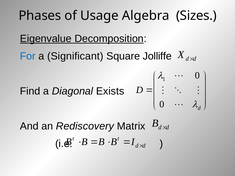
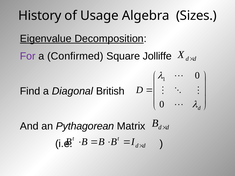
Phases: Phases -> History
For colour: blue -> purple
Significant: Significant -> Confirmed
Exists: Exists -> British
Rediscovery: Rediscovery -> Pythagorean
